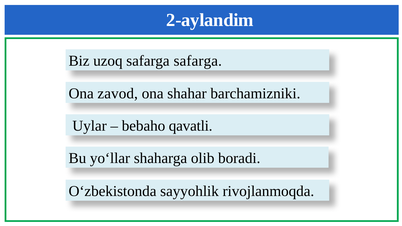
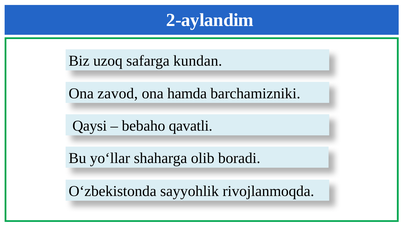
safarga safarga: safarga -> kundan
shahar: shahar -> hamda
Uylar: Uylar -> Qaysi
